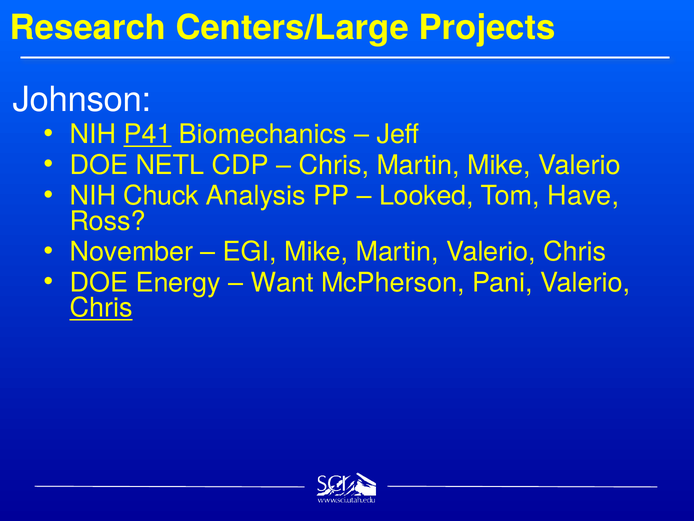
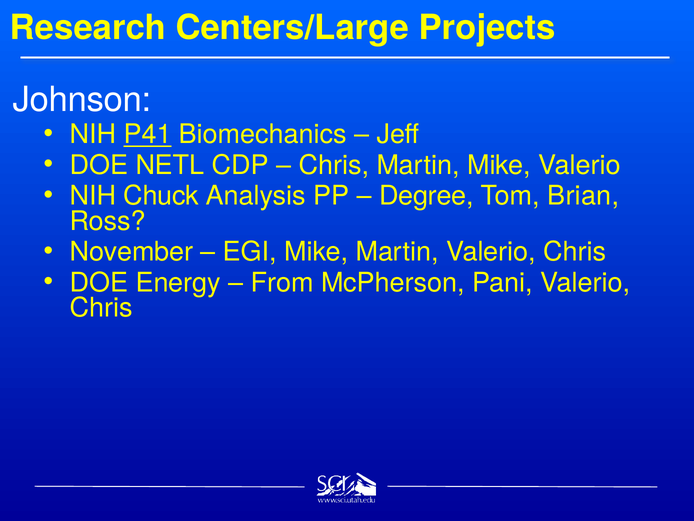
Looked: Looked -> Degree
Have: Have -> Brian
Want: Want -> From
Chris at (101, 308) underline: present -> none
